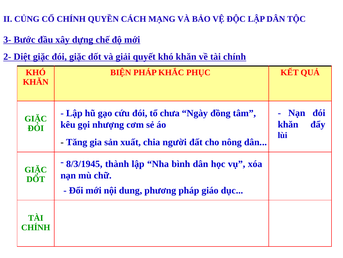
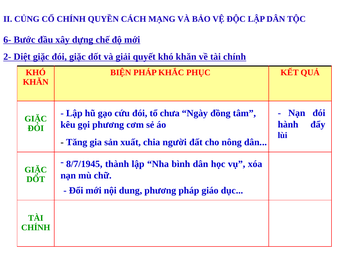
3-: 3- -> 6-
khăn at (288, 124): khăn -> hành
gọi nhượng: nhượng -> phương
8/3/1945: 8/3/1945 -> 8/7/1945
